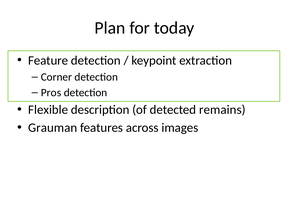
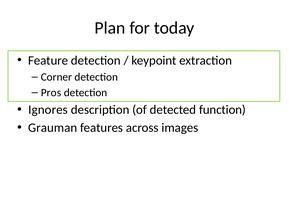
Flexible: Flexible -> Ignores
remains: remains -> function
